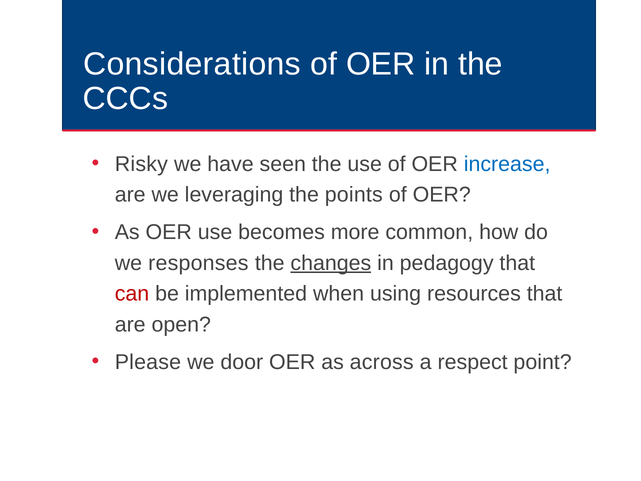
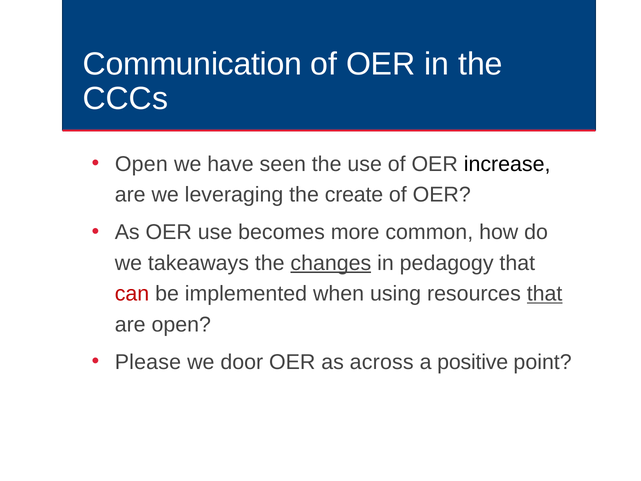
Considerations: Considerations -> Communication
Risky at (141, 164): Risky -> Open
increase colour: blue -> black
points: points -> create
responses: responses -> takeaways
that at (545, 294) underline: none -> present
respect: respect -> positive
